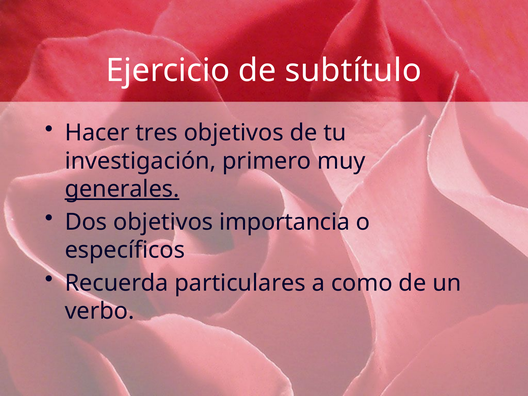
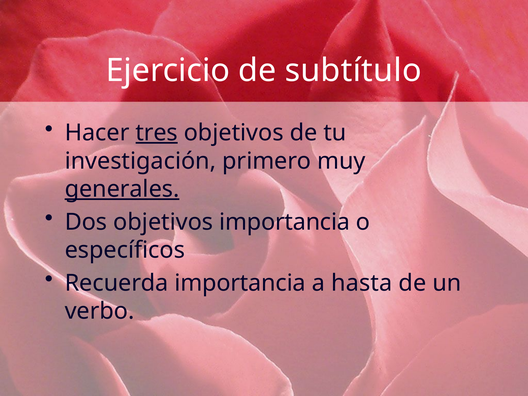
tres underline: none -> present
Recuerda particulares: particulares -> importancia
como: como -> hasta
